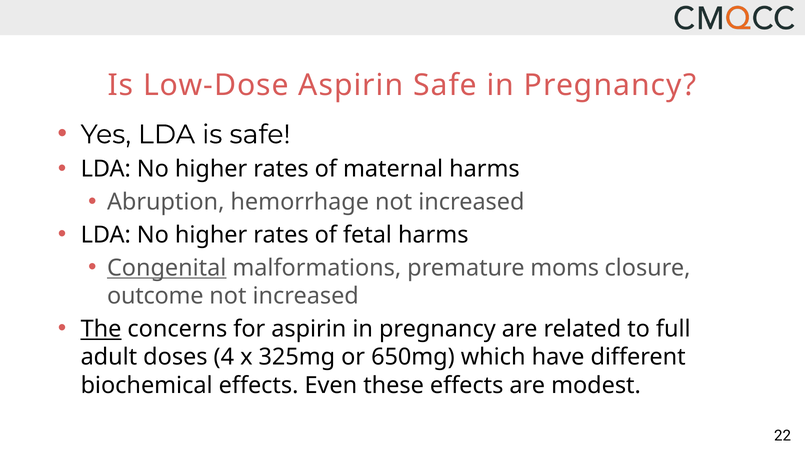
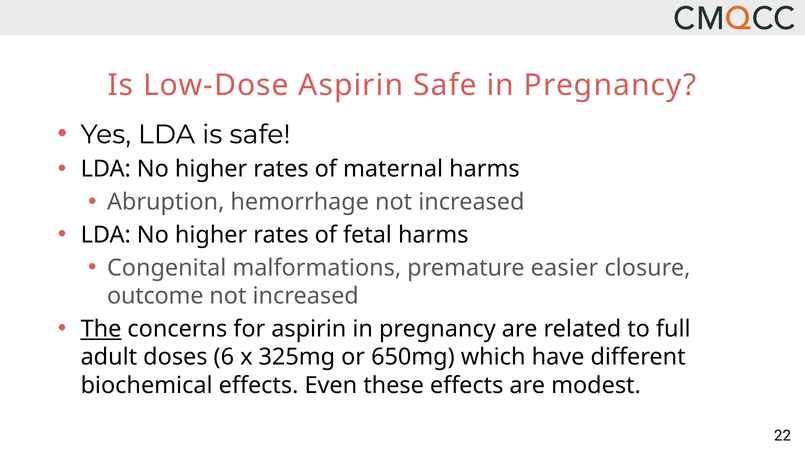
Congenital underline: present -> none
moms: moms -> easier
4: 4 -> 6
